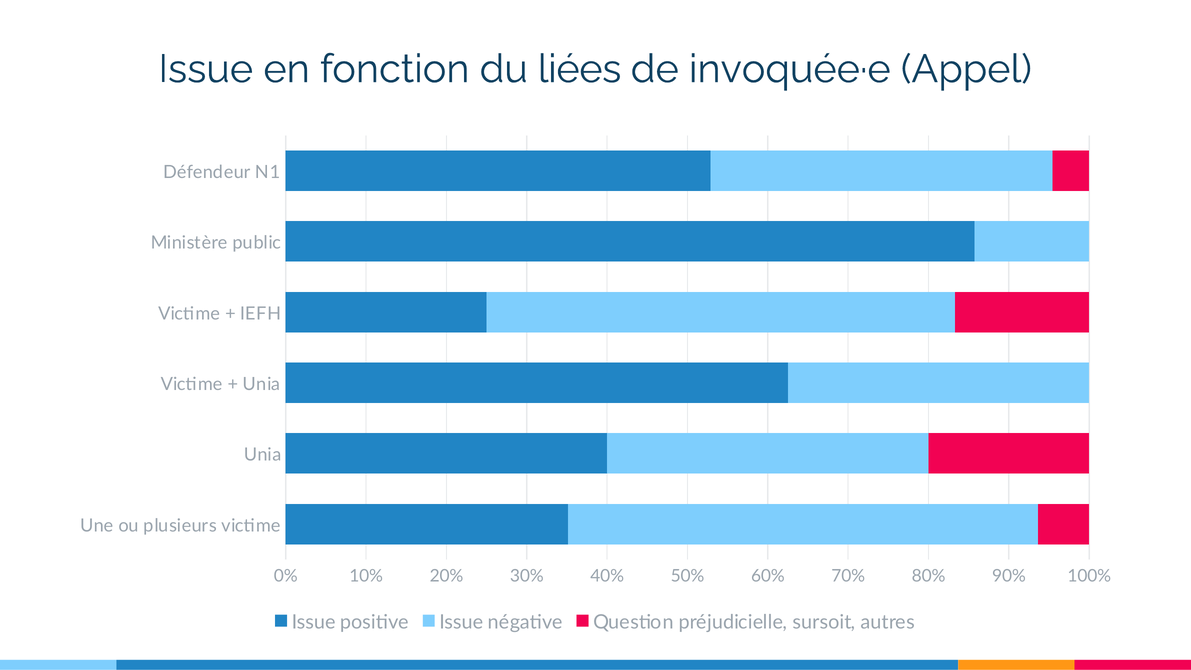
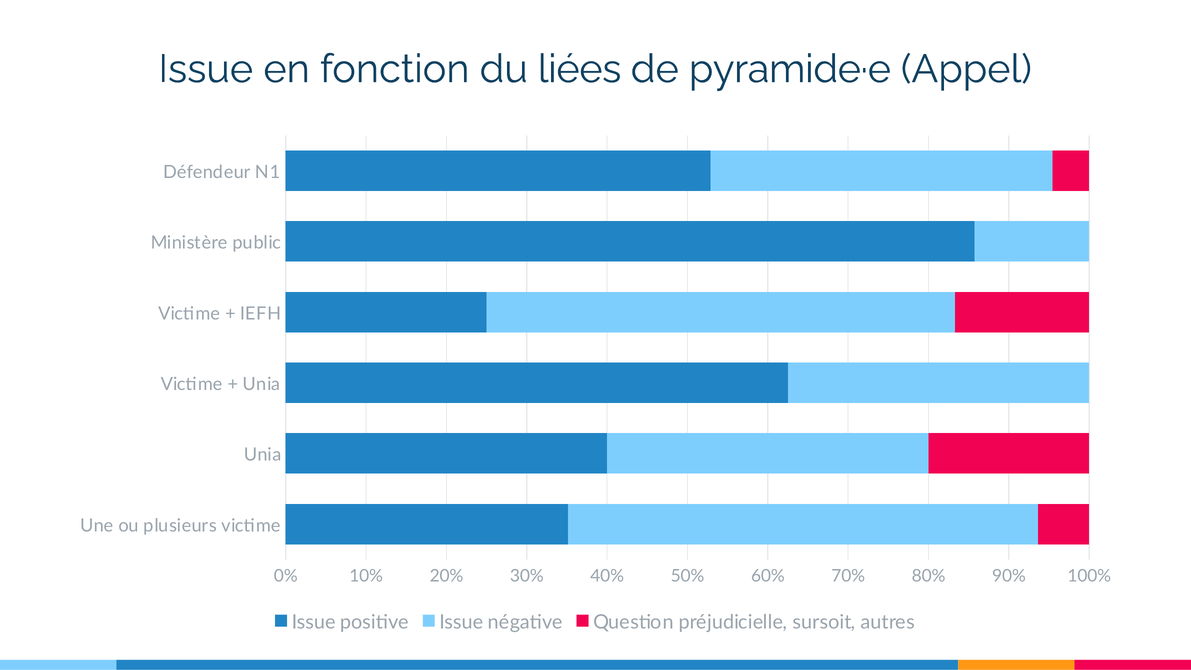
invoquée·e: invoquée·e -> pyramide·e
